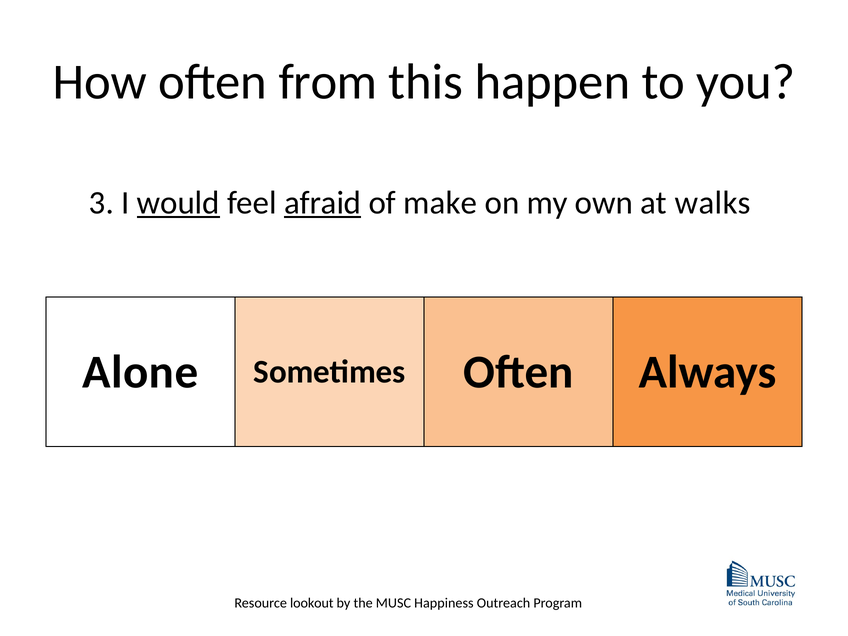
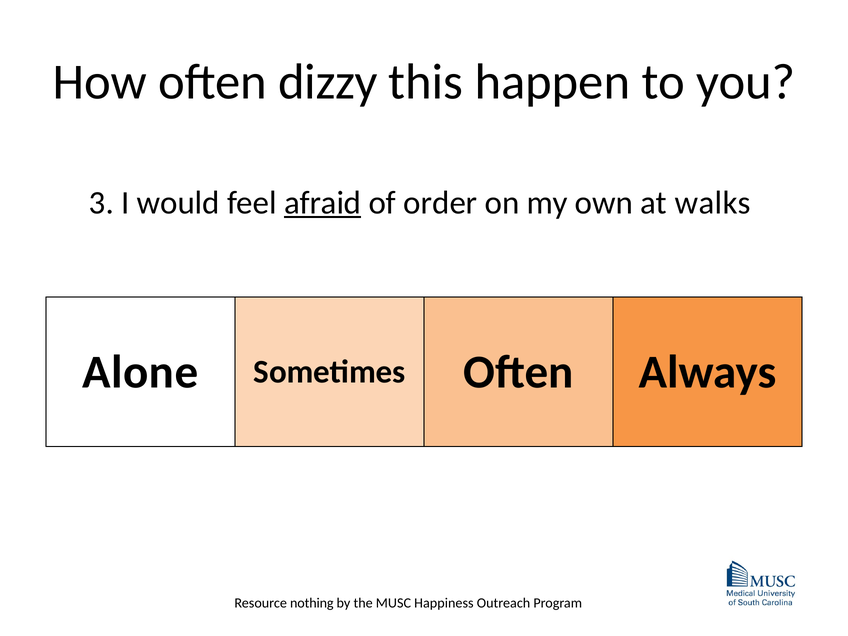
from: from -> dizzy
would underline: present -> none
make: make -> order
lookout: lookout -> nothing
